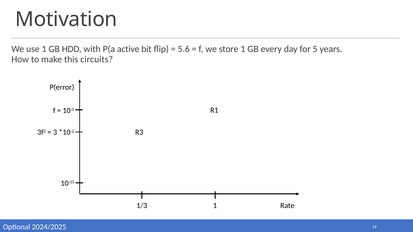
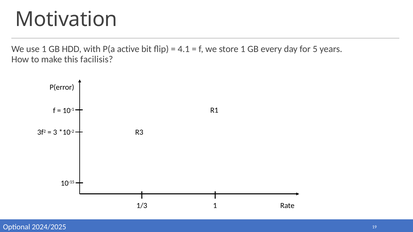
5.6: 5.6 -> 4.1
circuits: circuits -> facilisis
